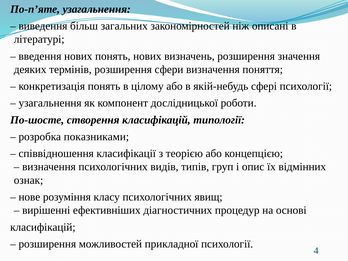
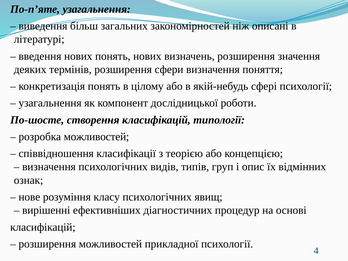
розробка показниками: показниками -> можливостей
